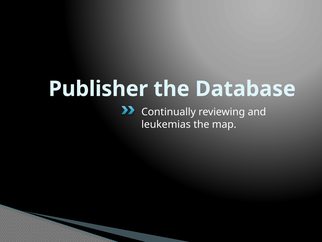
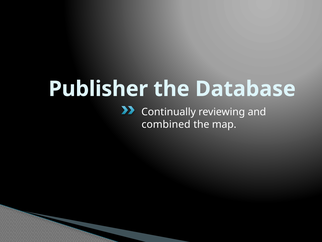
leukemias: leukemias -> combined
